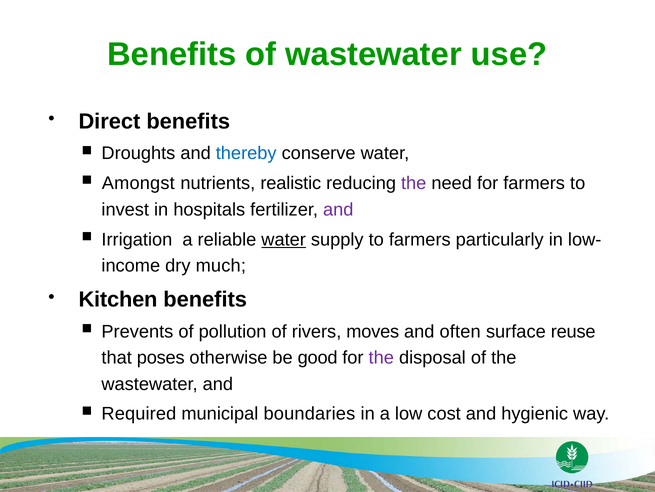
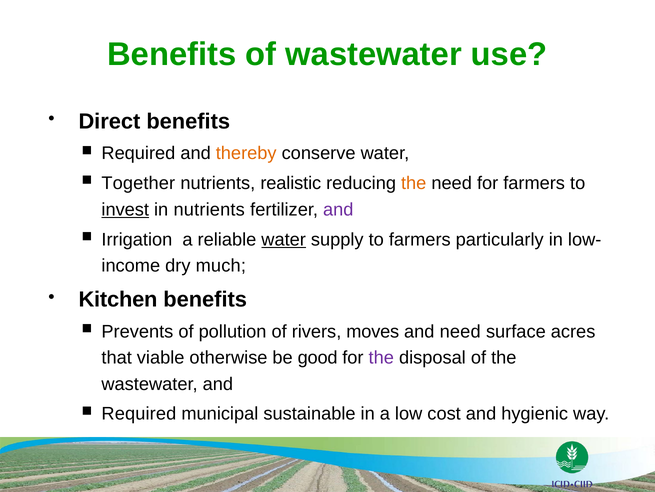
Droughts at (138, 153): Droughts -> Required
thereby colour: blue -> orange
Amongst: Amongst -> Together
the at (414, 183) colour: purple -> orange
invest underline: none -> present
in hospitals: hospitals -> nutrients
and often: often -> need
reuse: reuse -> acres
poses: poses -> viable
boundaries: boundaries -> sustainable
